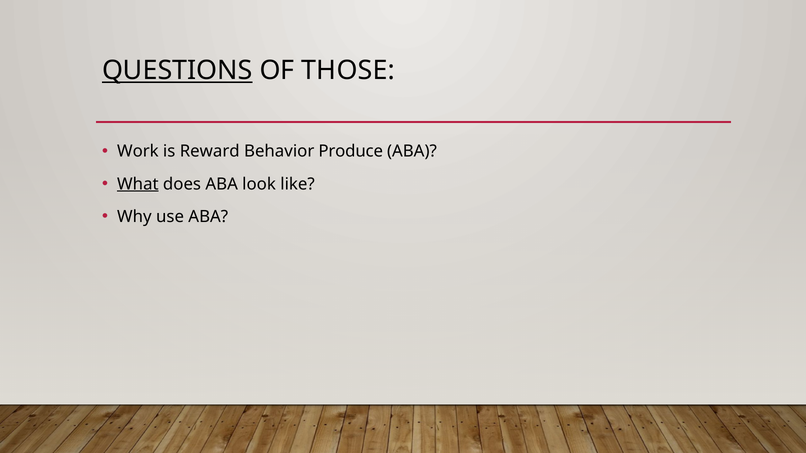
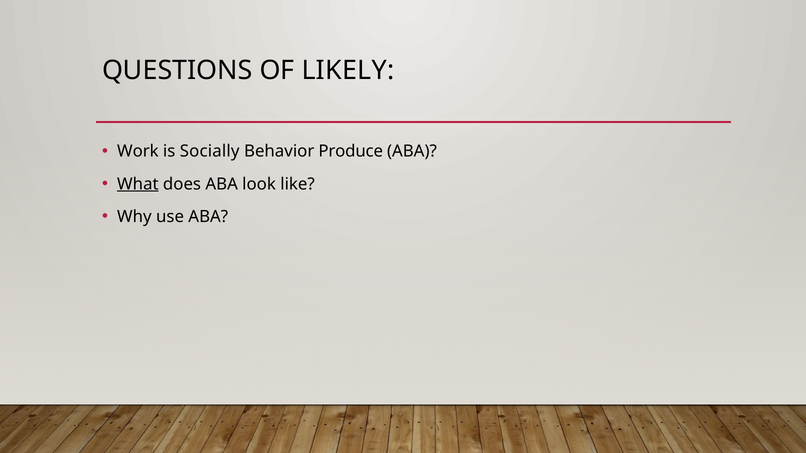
QUESTIONS underline: present -> none
THOSE: THOSE -> LIKELY
Reward: Reward -> Socially
